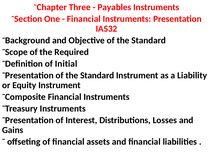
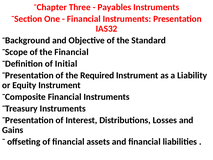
the Required: Required -> Financial
Presentation of the Standard: Standard -> Required
